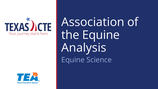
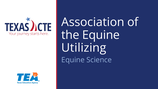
Analysis: Analysis -> Utilizing
